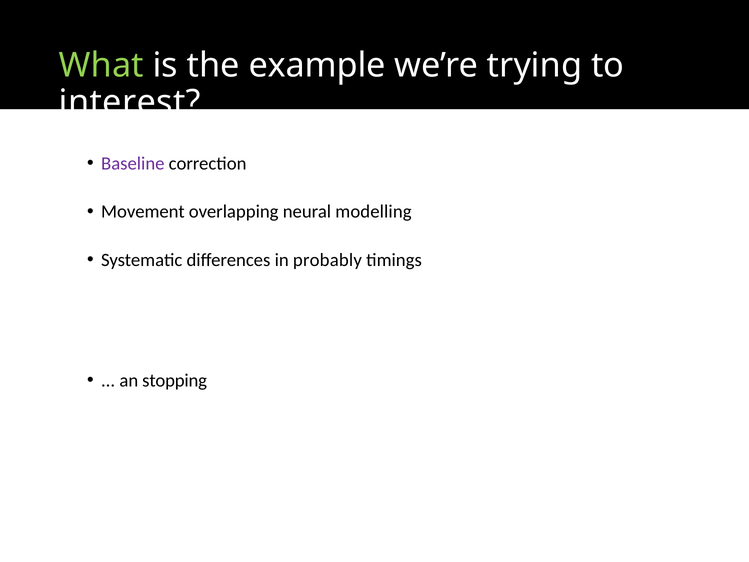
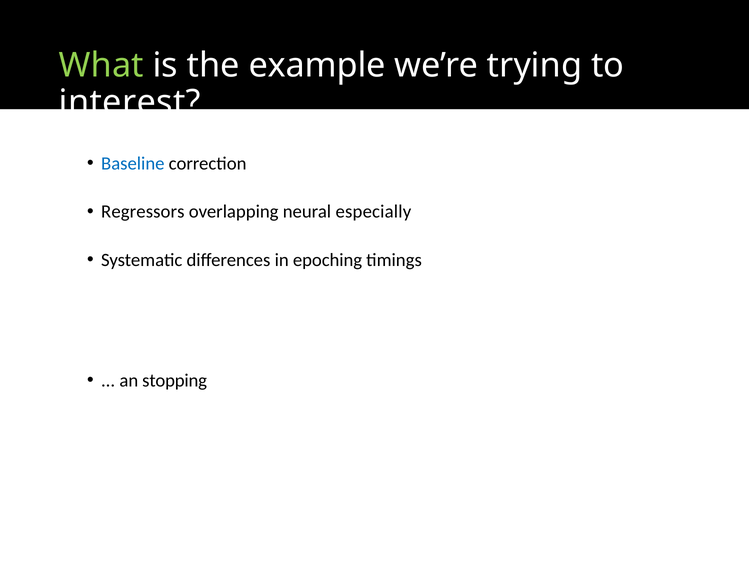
Baseline colour: purple -> blue
Movement: Movement -> Regressors
modelling: modelling -> especially
probably: probably -> epoching
